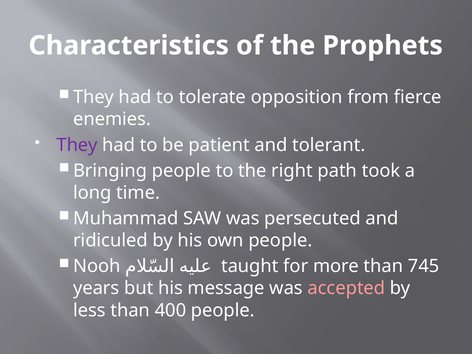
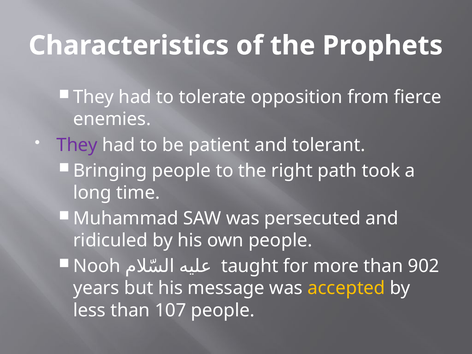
745: 745 -> 902
accepted colour: pink -> yellow
400: 400 -> 107
